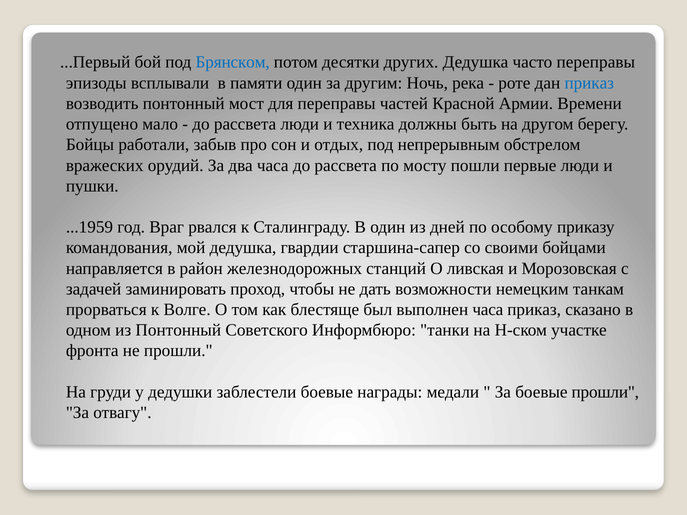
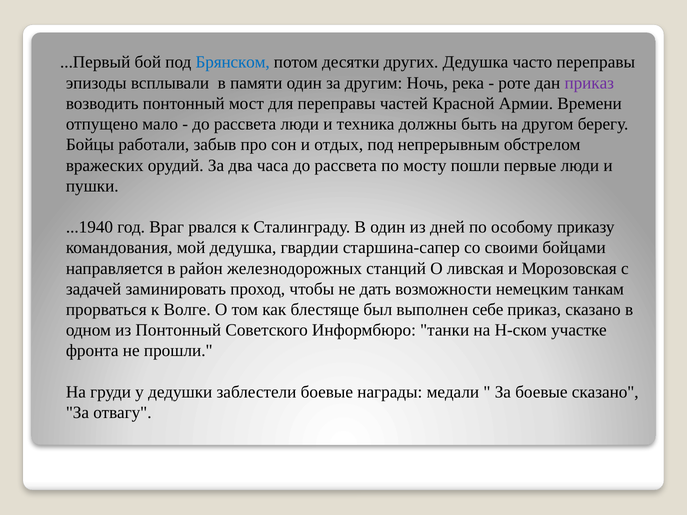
приказ at (589, 83) colour: blue -> purple
...1959: ...1959 -> ...1940
выполнен часа: часа -> себе
боевые прошли: прошли -> сказано
